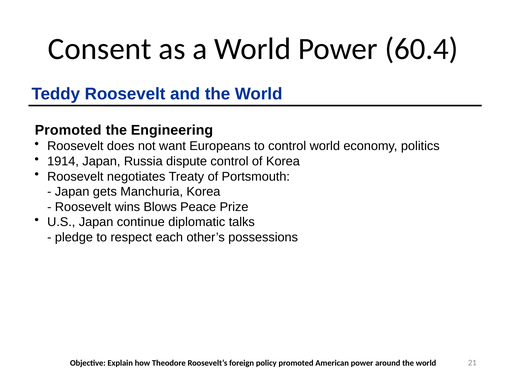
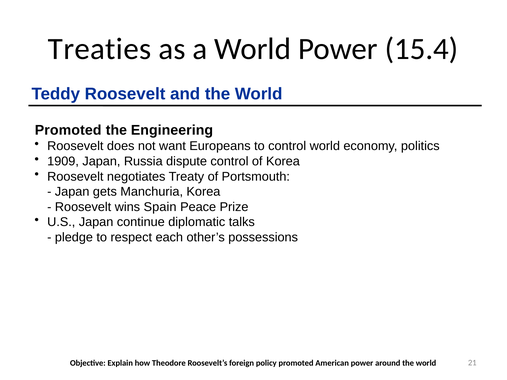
Consent: Consent -> Treaties
60.4: 60.4 -> 15.4
1914: 1914 -> 1909
Blows: Blows -> Spain
